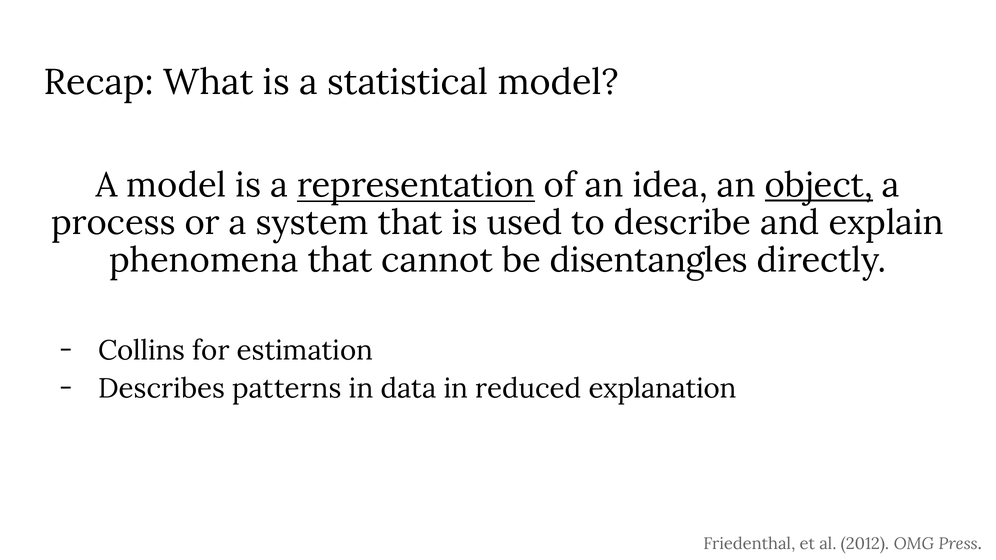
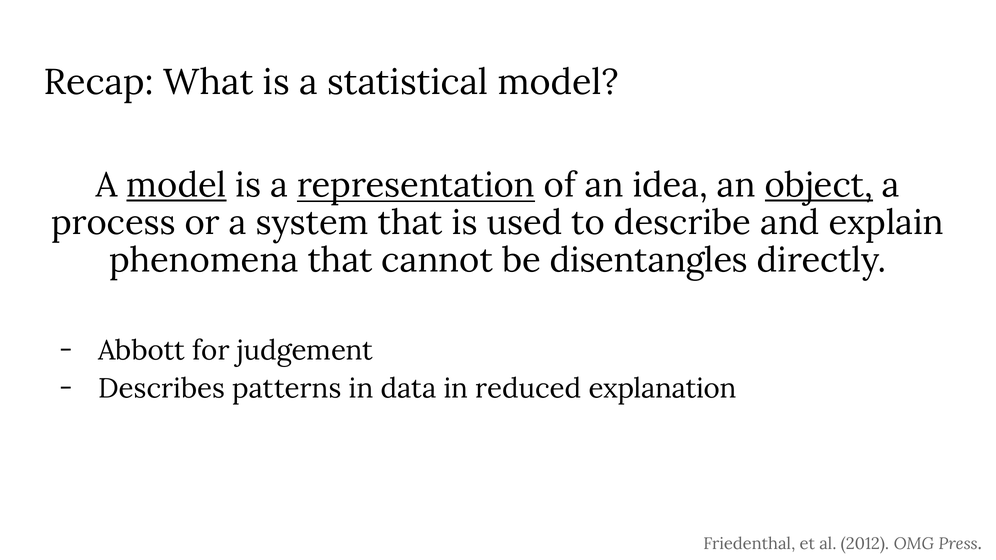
model at (176, 186) underline: none -> present
Collins: Collins -> Abbott
estimation: estimation -> judgement
